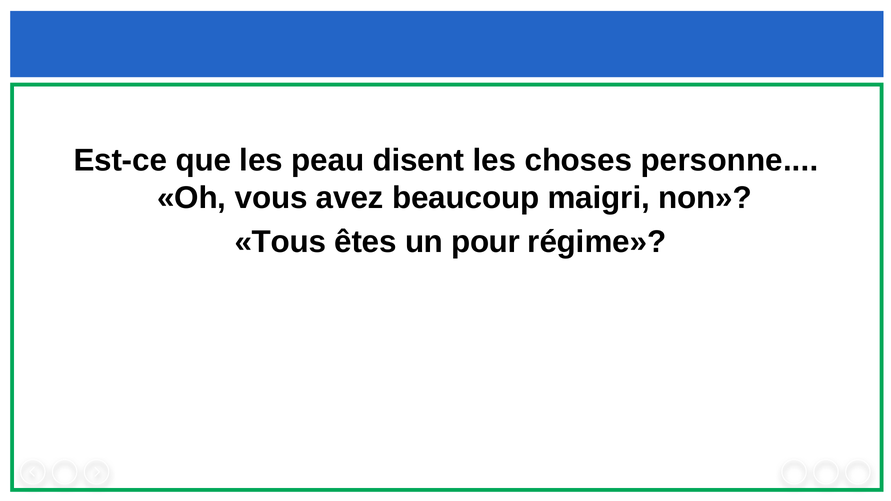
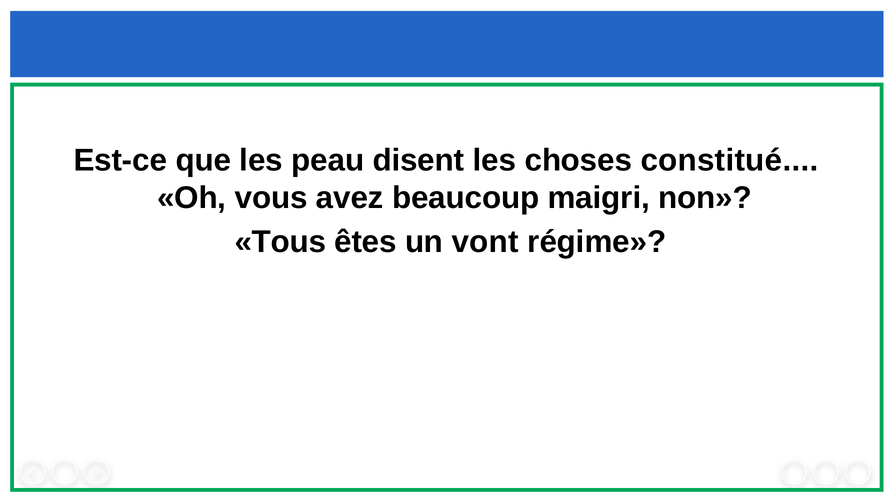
personne: personne -> constitué
pour: pour -> vont
